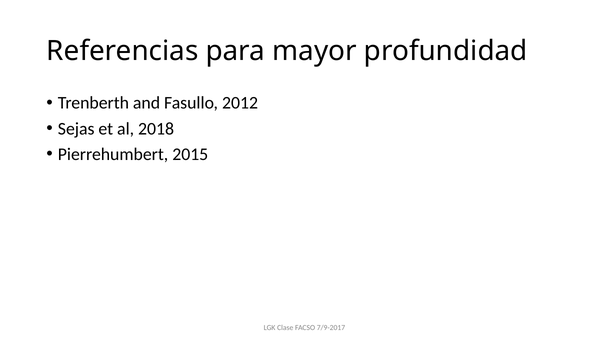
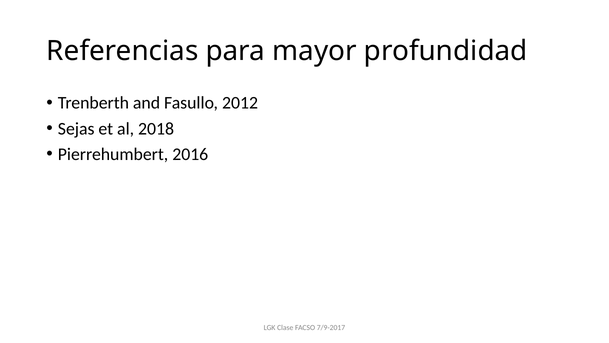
2015: 2015 -> 2016
